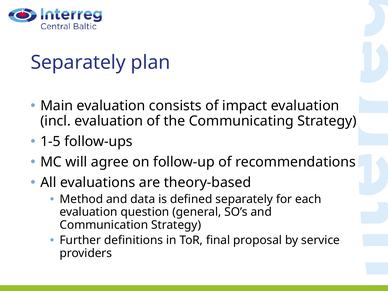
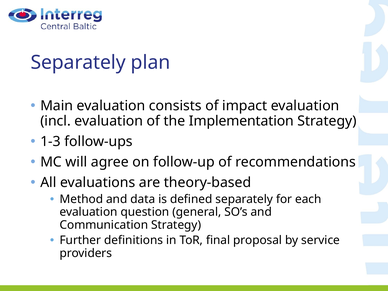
Communicating: Communicating -> Implementation
1-5: 1-5 -> 1-3
